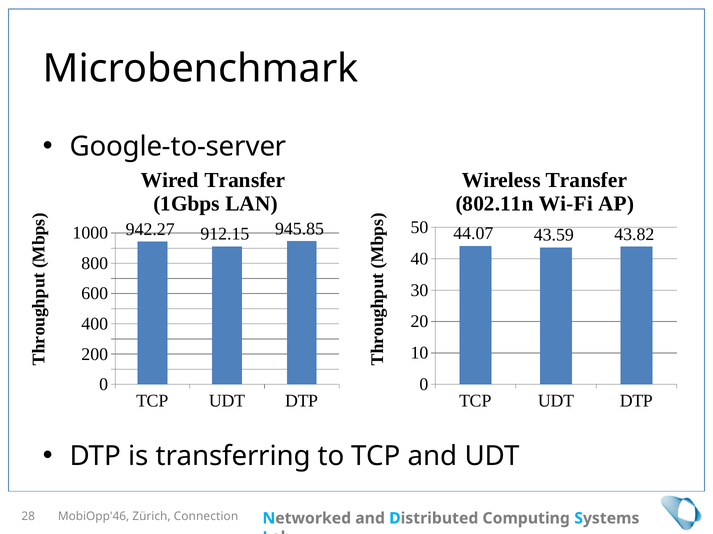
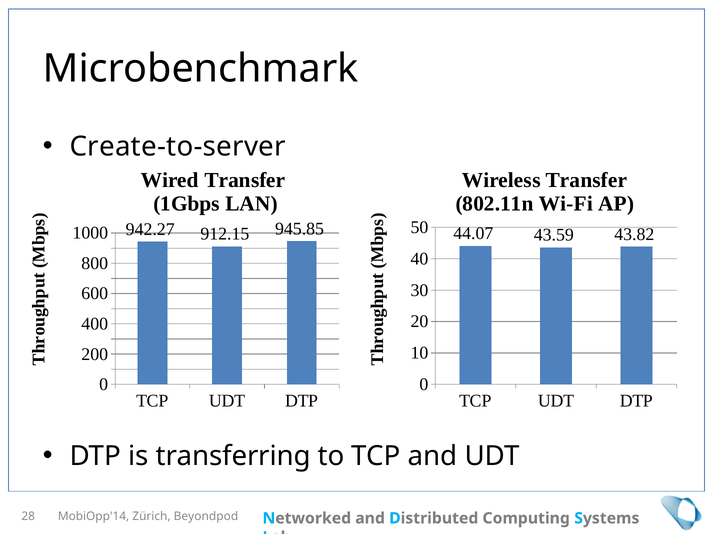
Google-to-server: Google-to-server -> Create-to-server
MobiOpp'46: MobiOpp'46 -> MobiOpp'14
Connection: Connection -> Beyondpod
